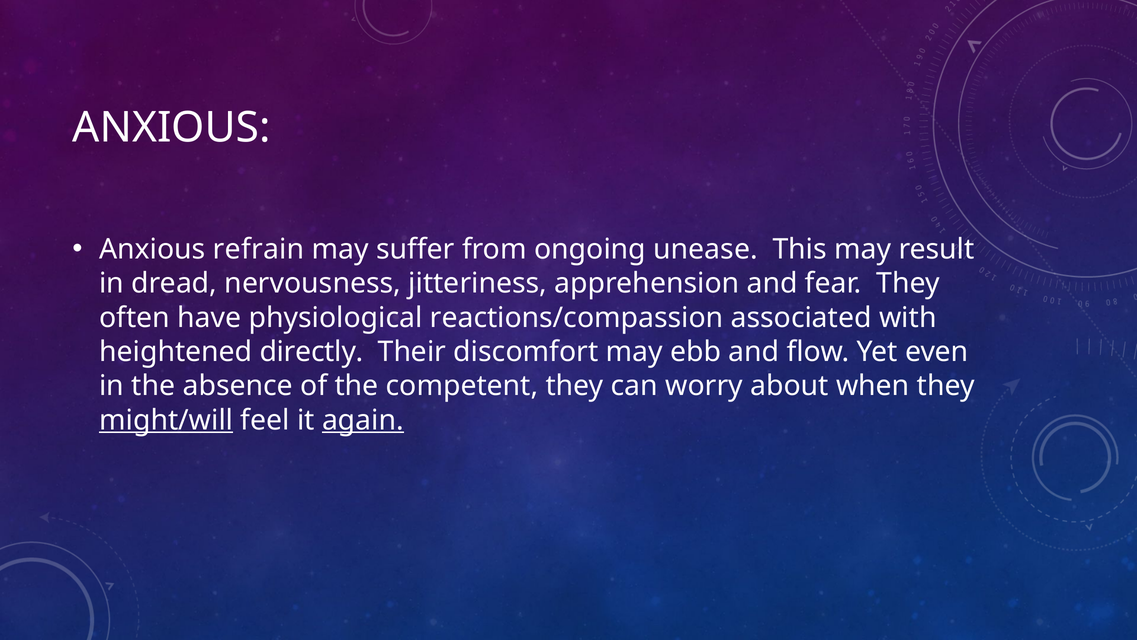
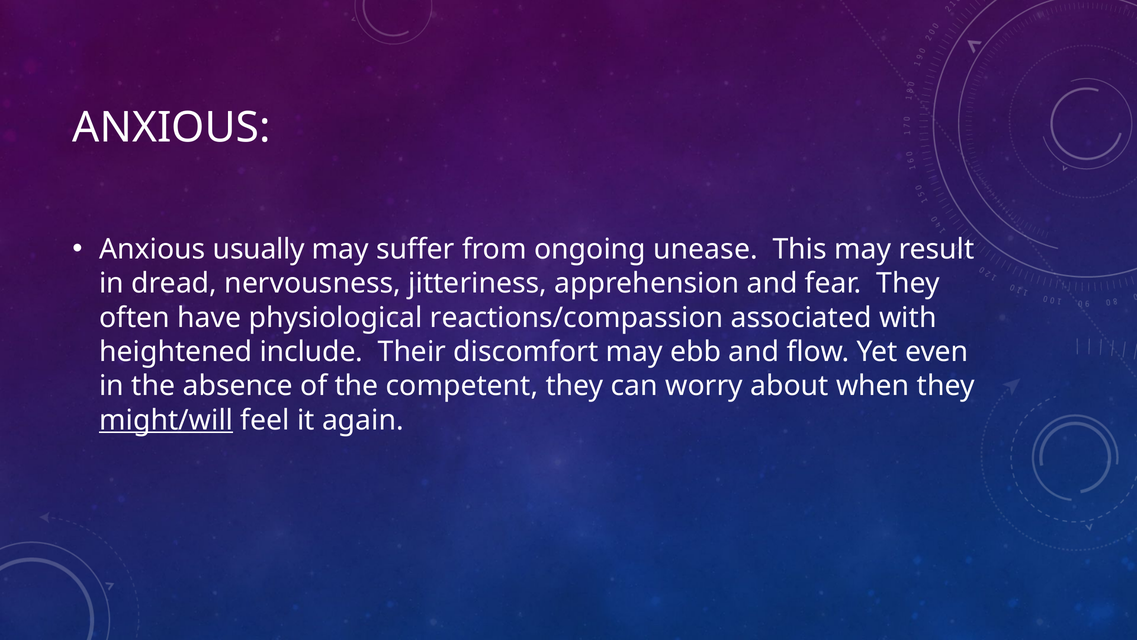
refrain: refrain -> usually
directly: directly -> include
again underline: present -> none
